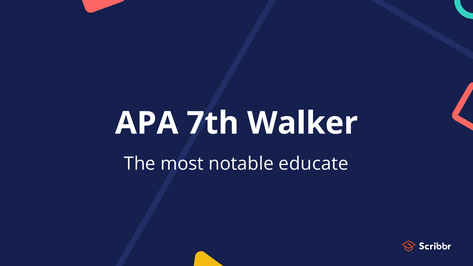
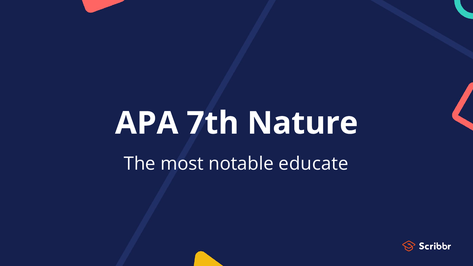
Walker: Walker -> Nature
